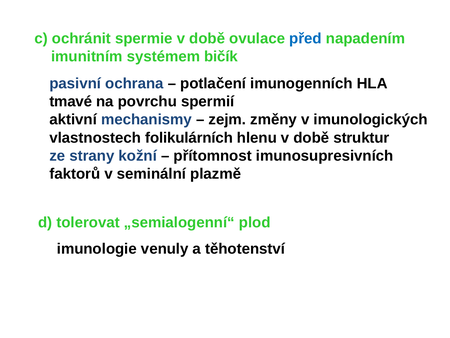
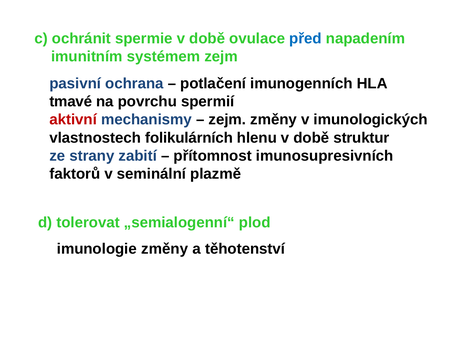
systémem bičík: bičík -> zejm
aktivní colour: black -> red
kožní: kožní -> zabití
imunologie venuly: venuly -> změny
